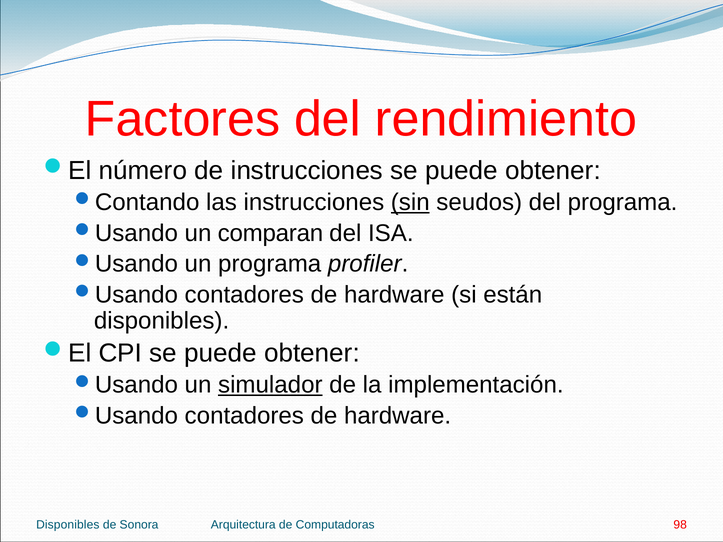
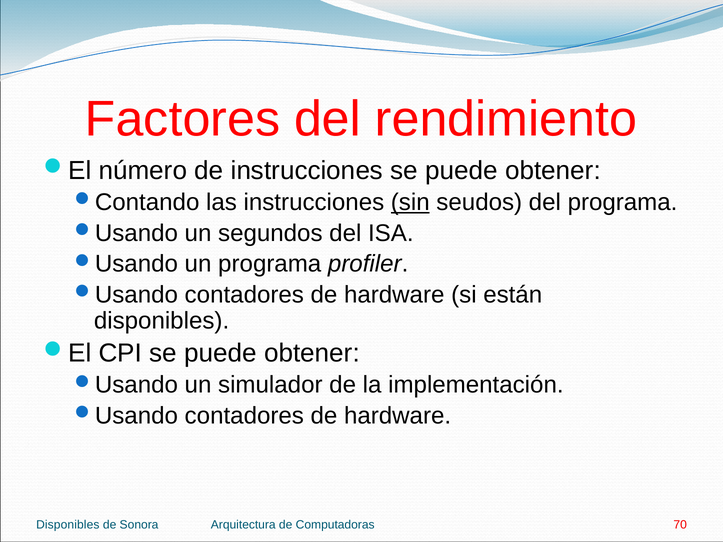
comparan: comparan -> segundos
simulador underline: present -> none
98: 98 -> 70
